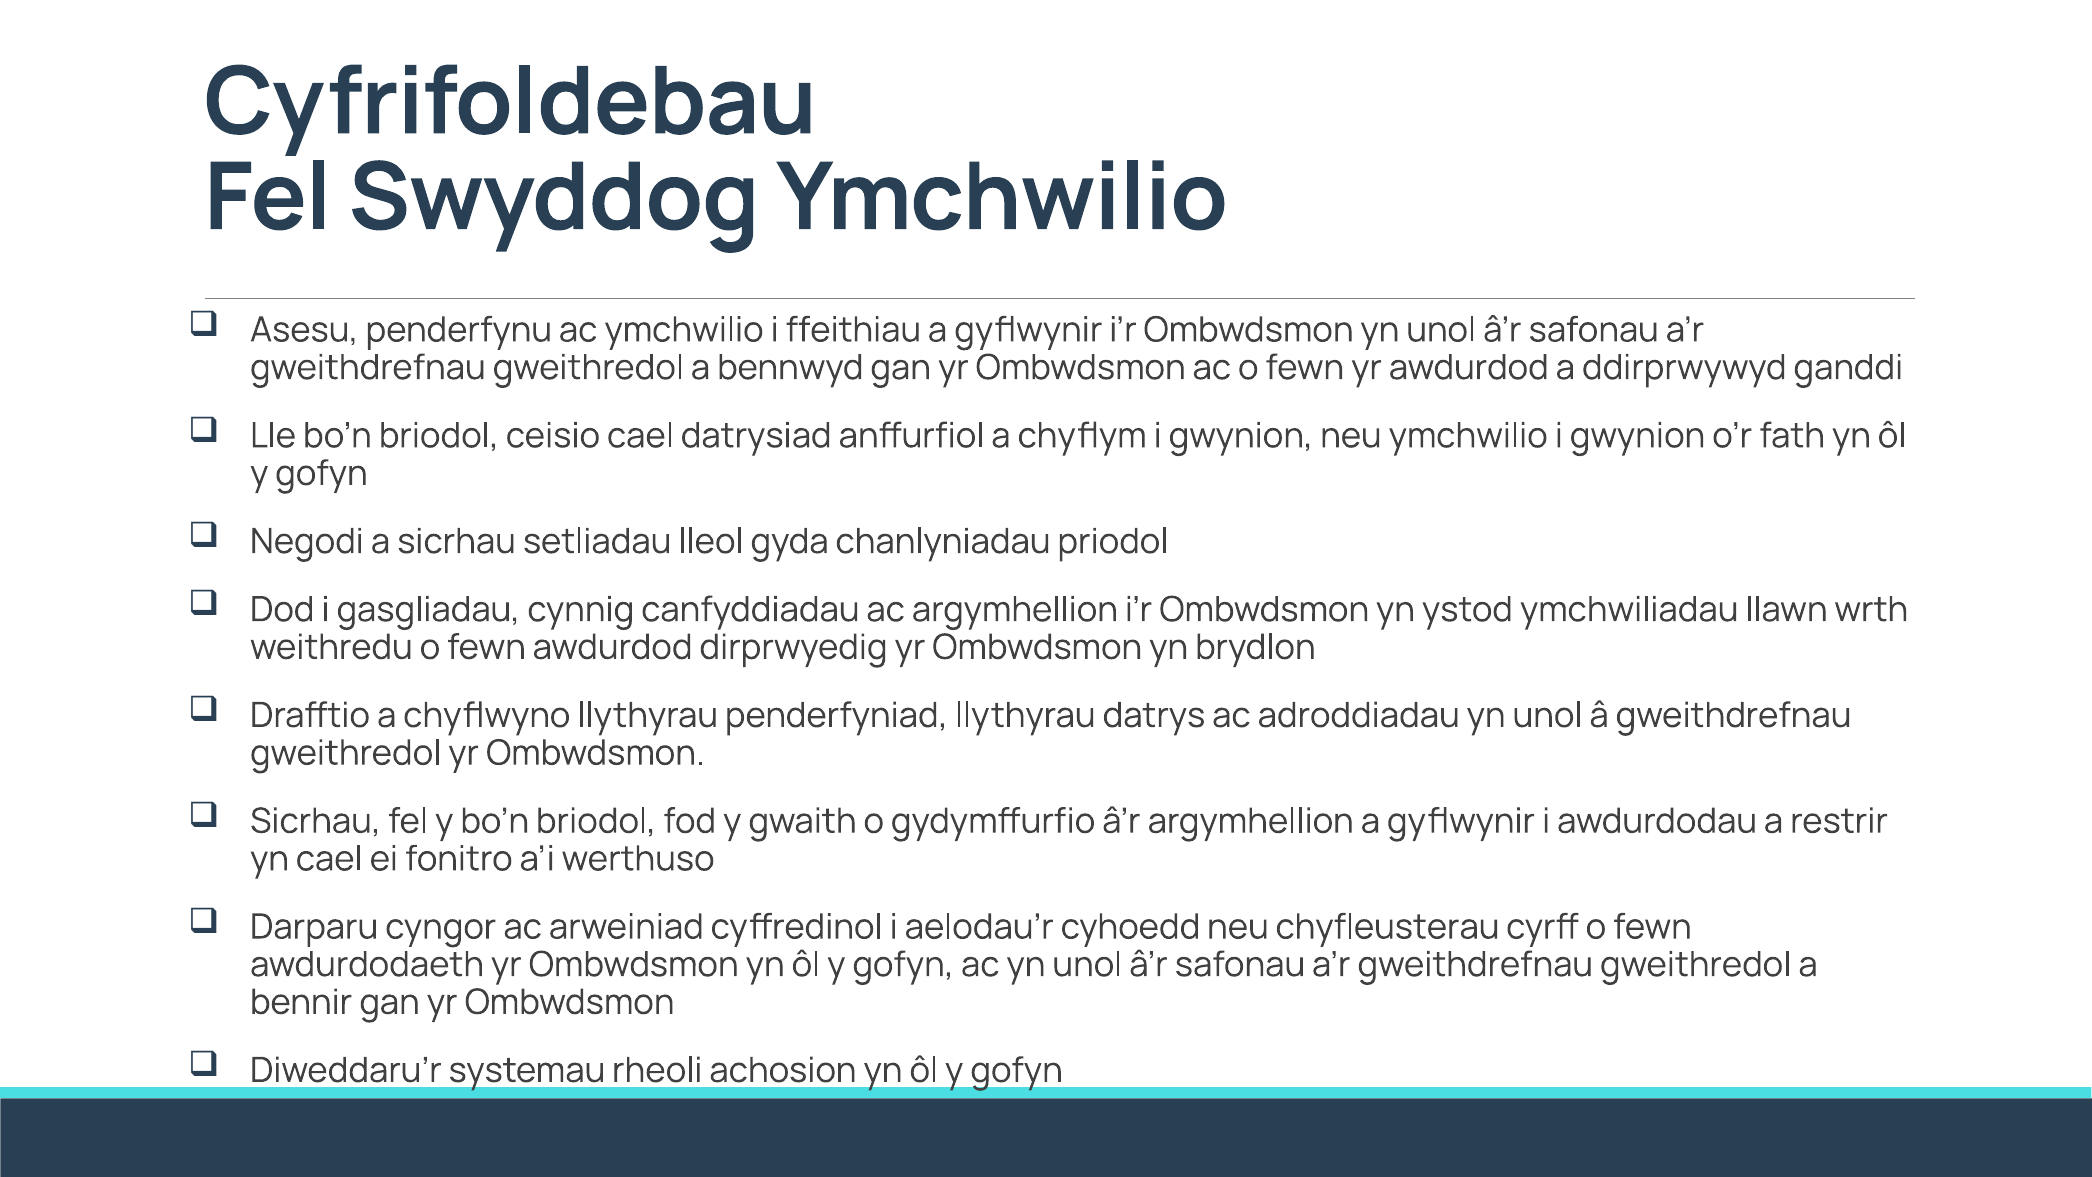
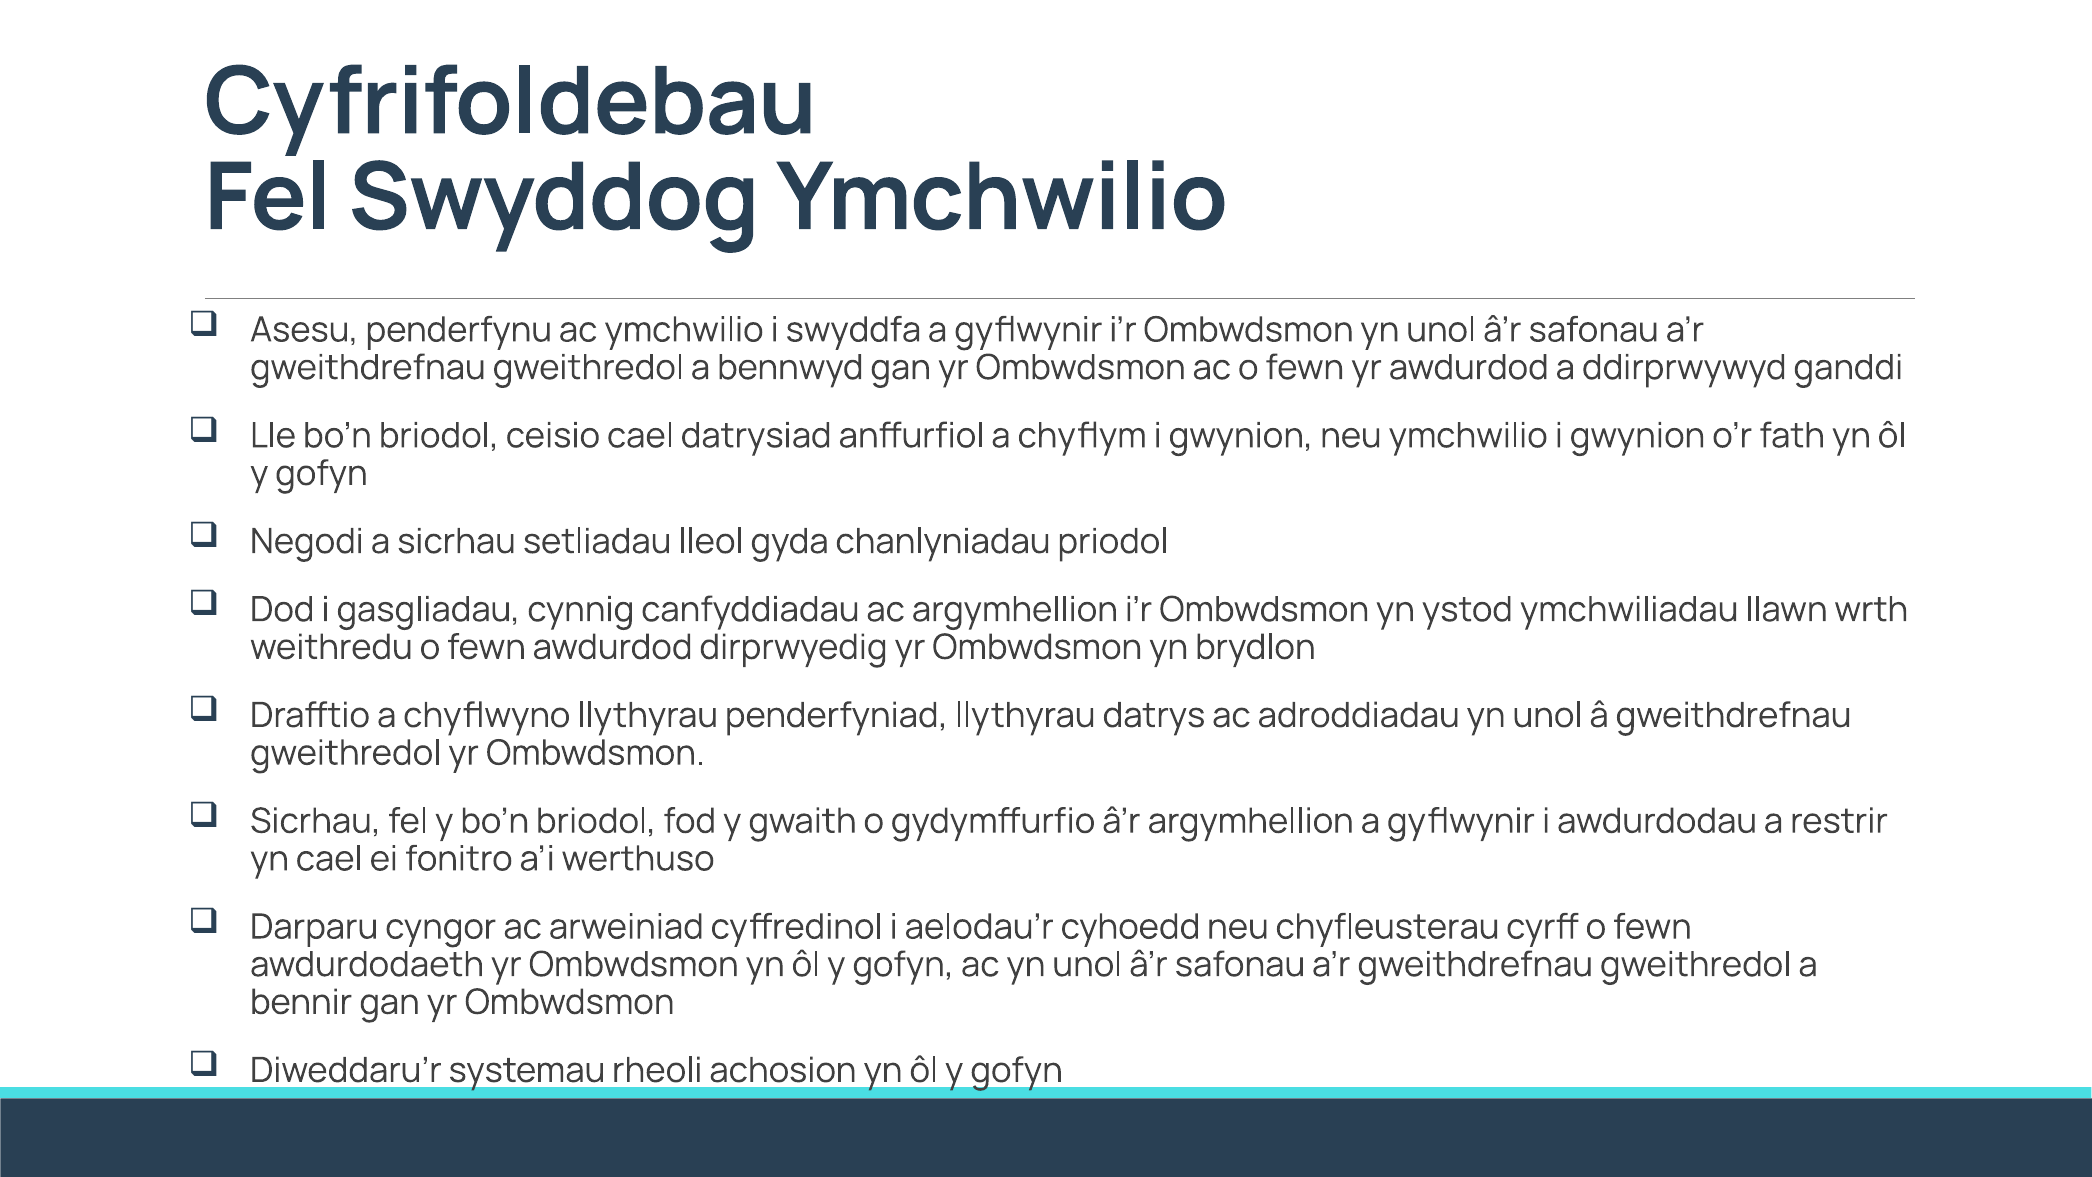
ffeithiau: ffeithiau -> swyddfa
